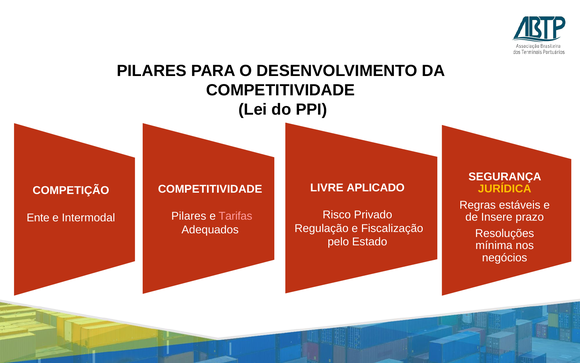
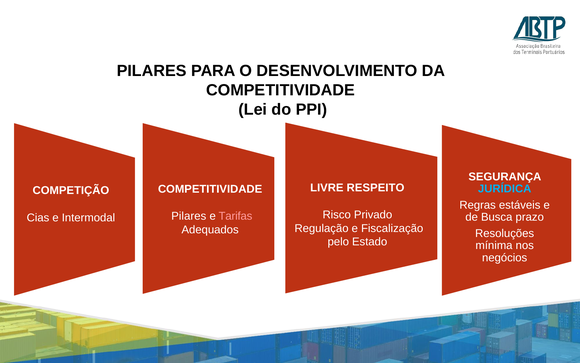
APLICADO: APLICADO -> RESPEITO
JURÍDICA colour: yellow -> light blue
Insere: Insere -> Busca
Ente: Ente -> Cias
